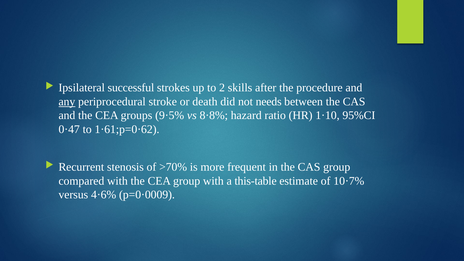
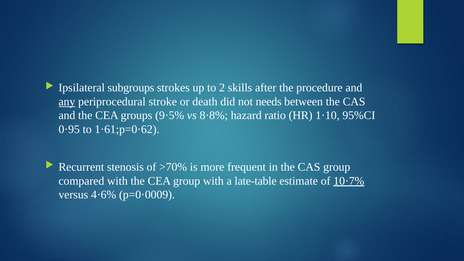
successful: successful -> subgroups
0·47: 0·47 -> 0·95
this-table: this-table -> late-table
10·7% underline: none -> present
